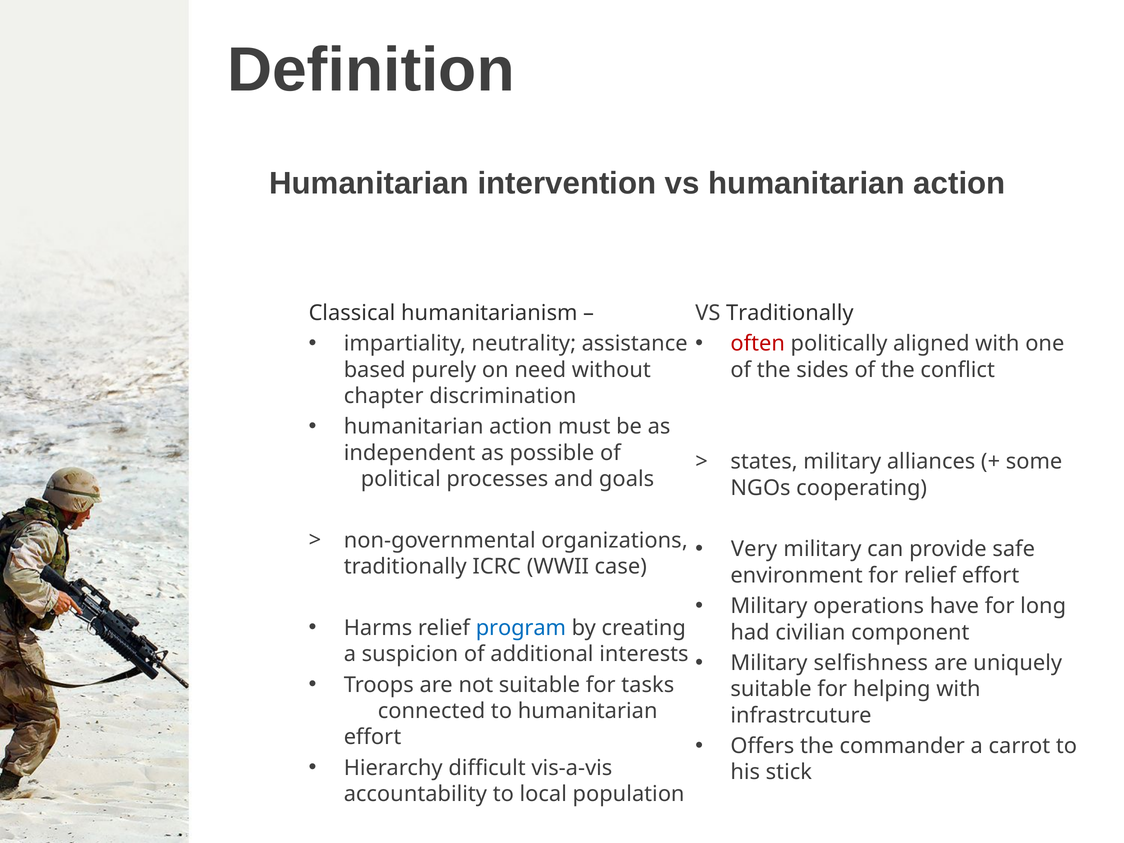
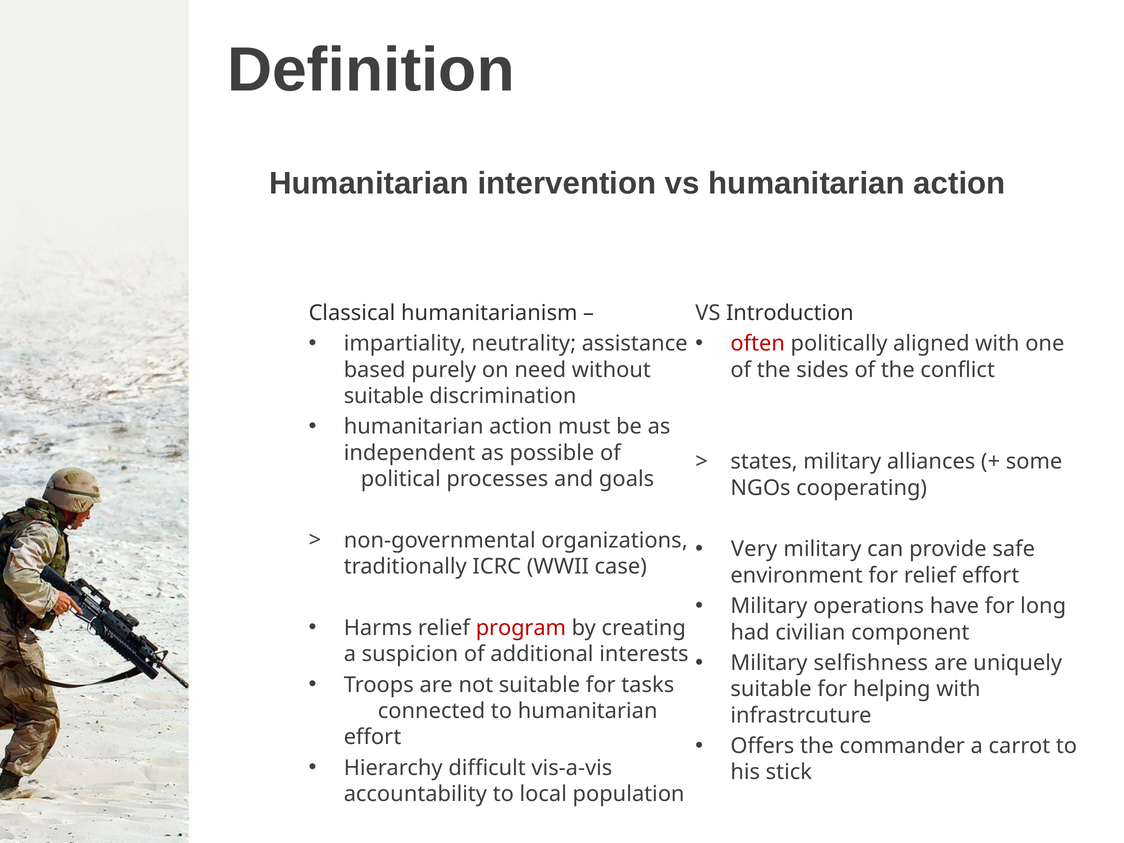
VS Traditionally: Traditionally -> Introduction
chapter at (384, 396): chapter -> suitable
program colour: blue -> red
